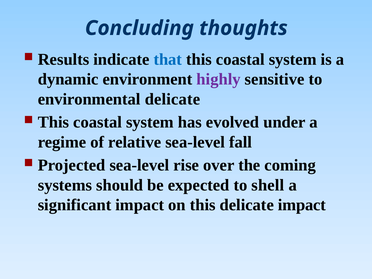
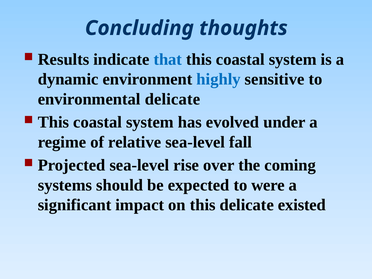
highly colour: purple -> blue
shell: shell -> were
delicate impact: impact -> existed
